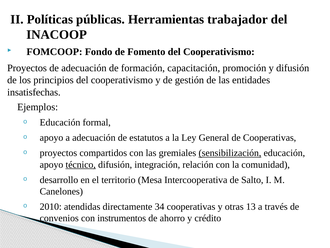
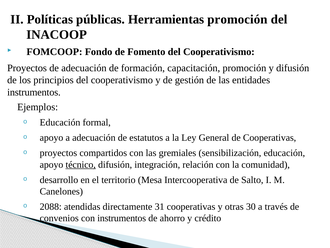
Herramientas trabajador: trabajador -> promoción
insatisfechas at (34, 92): insatisfechas -> instrumentos
sensibilización underline: present -> none
2010: 2010 -> 2088
34: 34 -> 31
13: 13 -> 30
